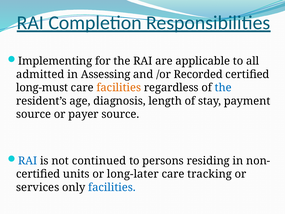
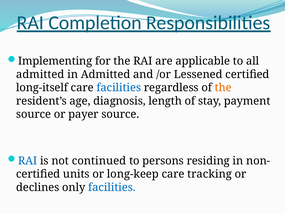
in Assessing: Assessing -> Admitted
Recorded: Recorded -> Lessened
long-must: long-must -> long-itself
facilities at (119, 88) colour: orange -> blue
the at (223, 88) colour: blue -> orange
long-later: long-later -> long-keep
services: services -> declines
